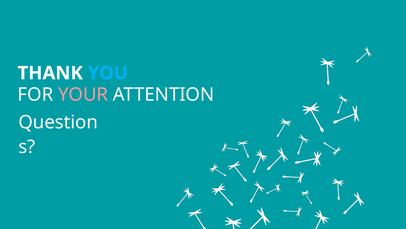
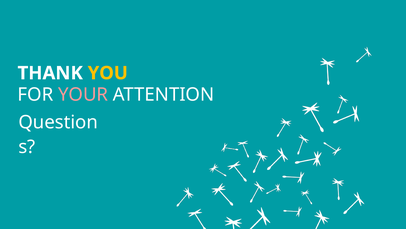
YOU colour: light blue -> yellow
